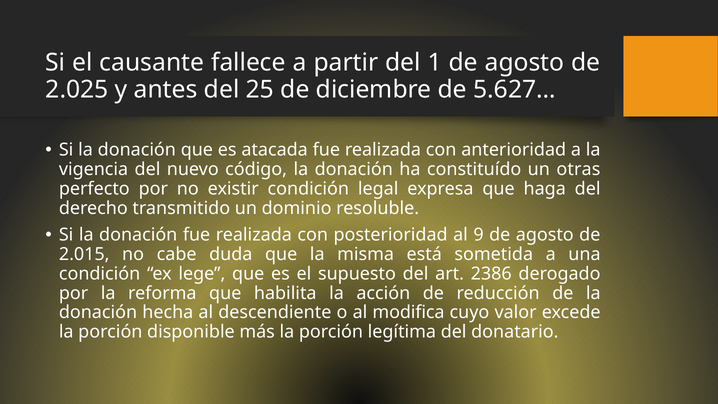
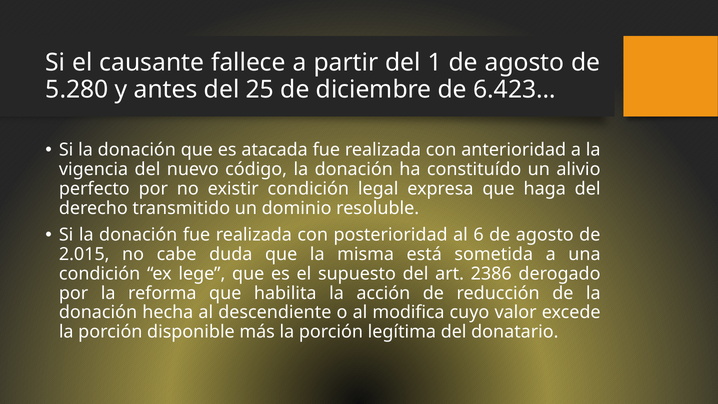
2.025: 2.025 -> 5.280
5.627…: 5.627… -> 6.423…
otras: otras -> alivio
9: 9 -> 6
